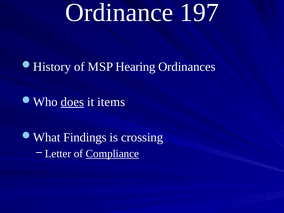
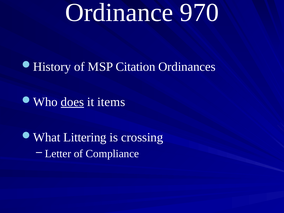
197: 197 -> 970
Hearing: Hearing -> Citation
Findings: Findings -> Littering
Compliance underline: present -> none
